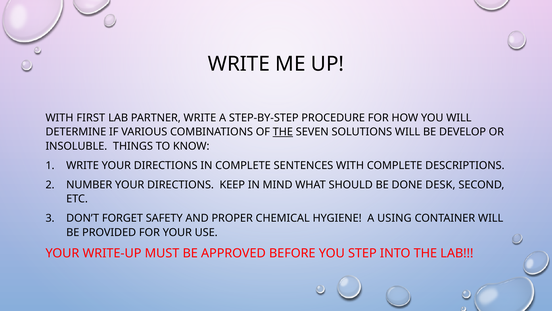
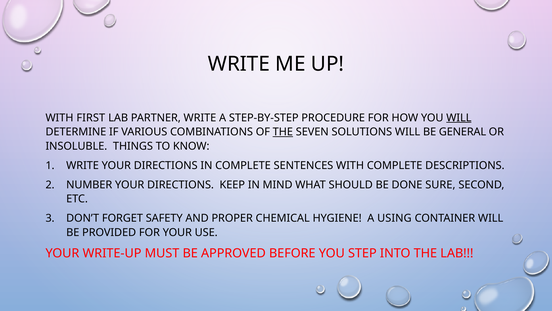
WILL at (459, 118) underline: none -> present
DEVELOP: DEVELOP -> GENERAL
DESK: DESK -> SURE
